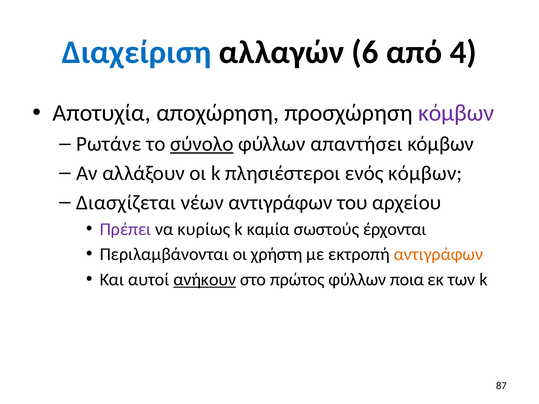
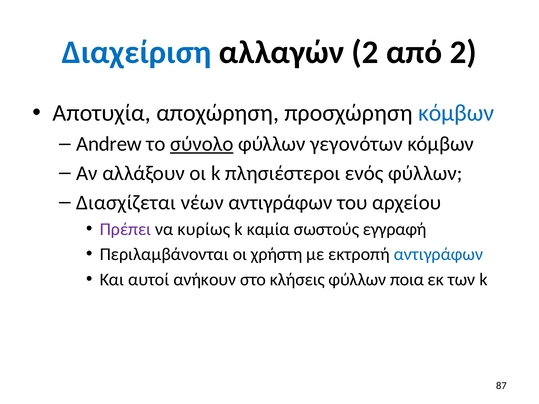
αλλαγών 6: 6 -> 2
από 4: 4 -> 2
κόμβων at (456, 113) colour: purple -> blue
Ρωτάνε: Ρωτάνε -> Andrew
απαντήσει: απαντήσει -> γεγονότων
ενός κόμβων: κόμβων -> φύλλων
έρχονται: έρχονται -> εγγραφή
αντιγράφων at (438, 254) colour: orange -> blue
ανήκουν underline: present -> none
πρώτος: πρώτος -> κλήσεις
